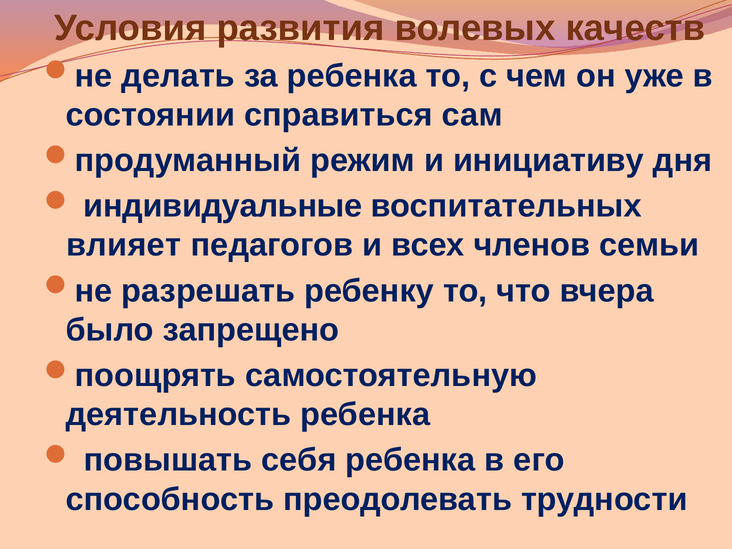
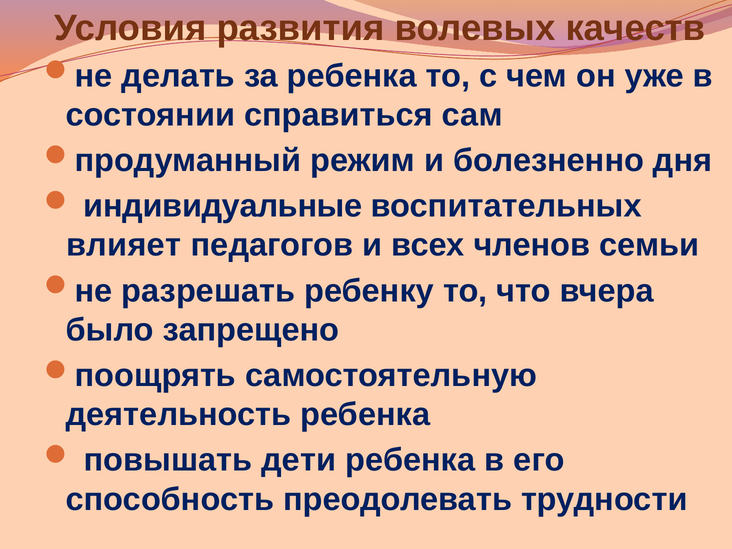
инициативу: инициативу -> болезненно
себя: себя -> дети
